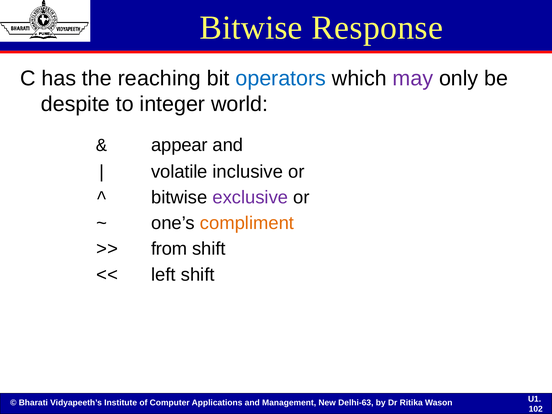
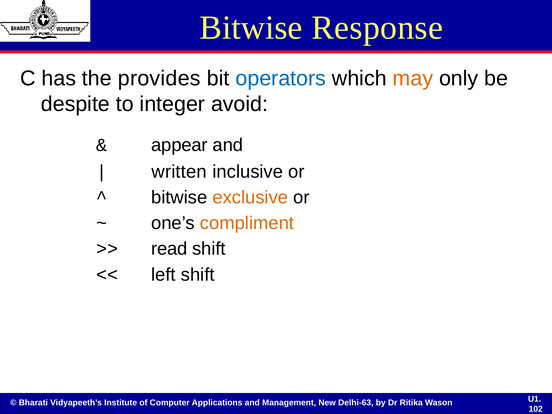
reaching: reaching -> provides
may colour: purple -> orange
world: world -> avoid
volatile: volatile -> written
exclusive colour: purple -> orange
from: from -> read
